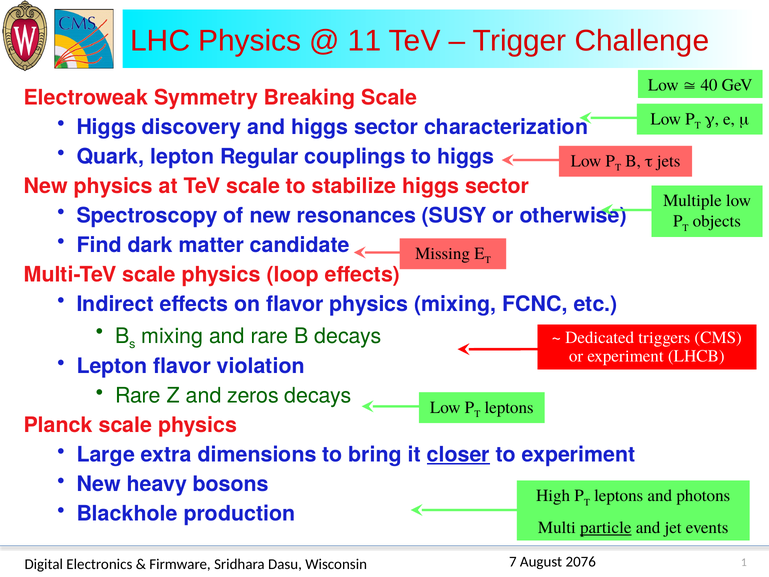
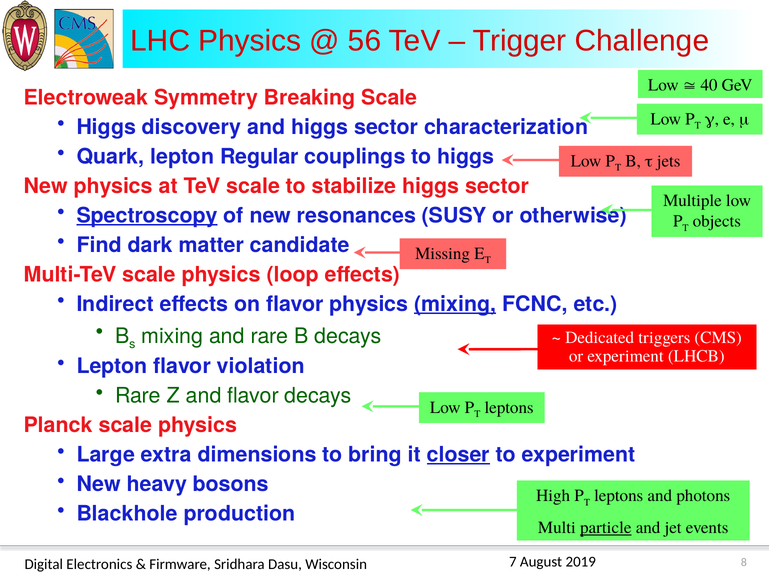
11: 11 -> 56
Spectroscopy underline: none -> present
mixing at (455, 304) underline: none -> present
and zeros: zeros -> flavor
2076: 2076 -> 2019
1: 1 -> 8
